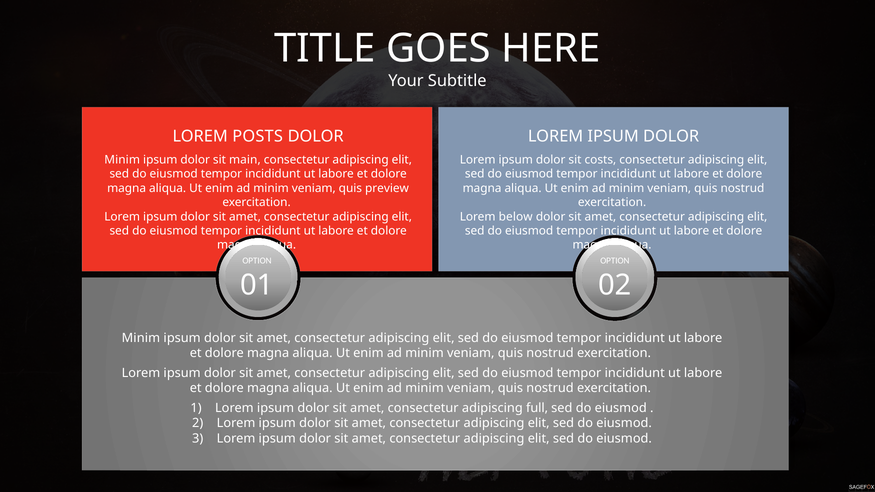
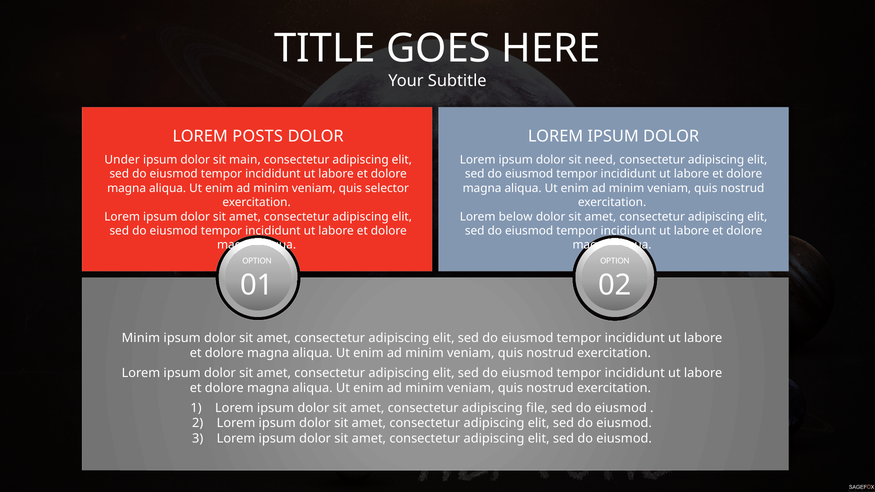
Minim at (122, 160): Minim -> Under
costs: costs -> need
preview: preview -> selector
full: full -> file
